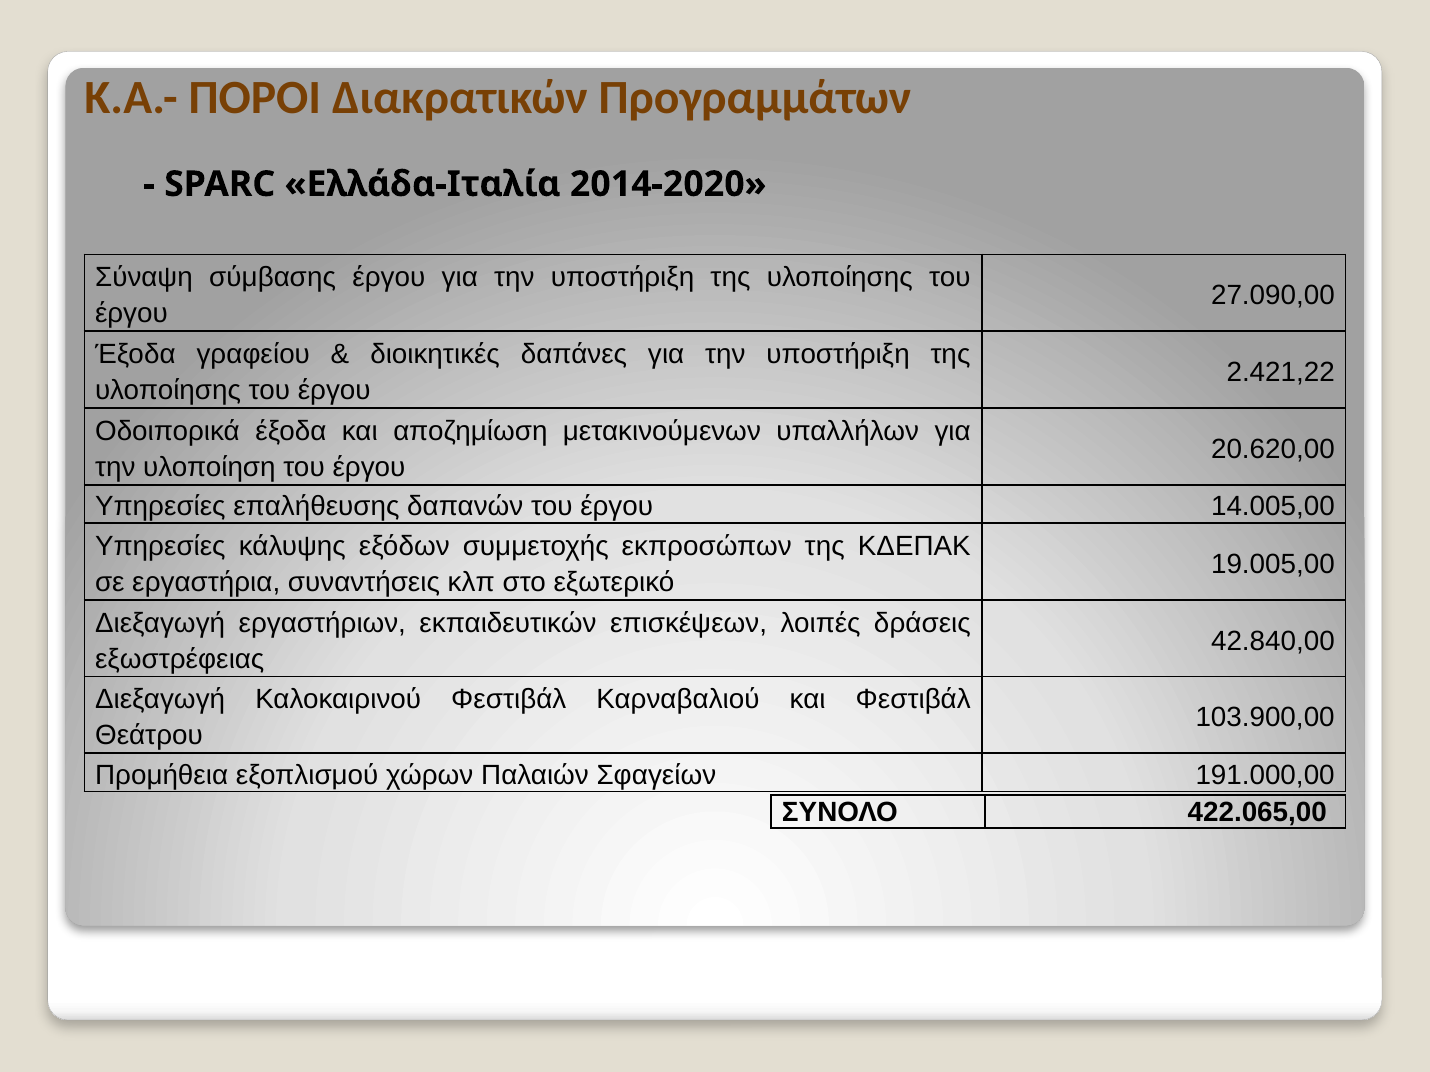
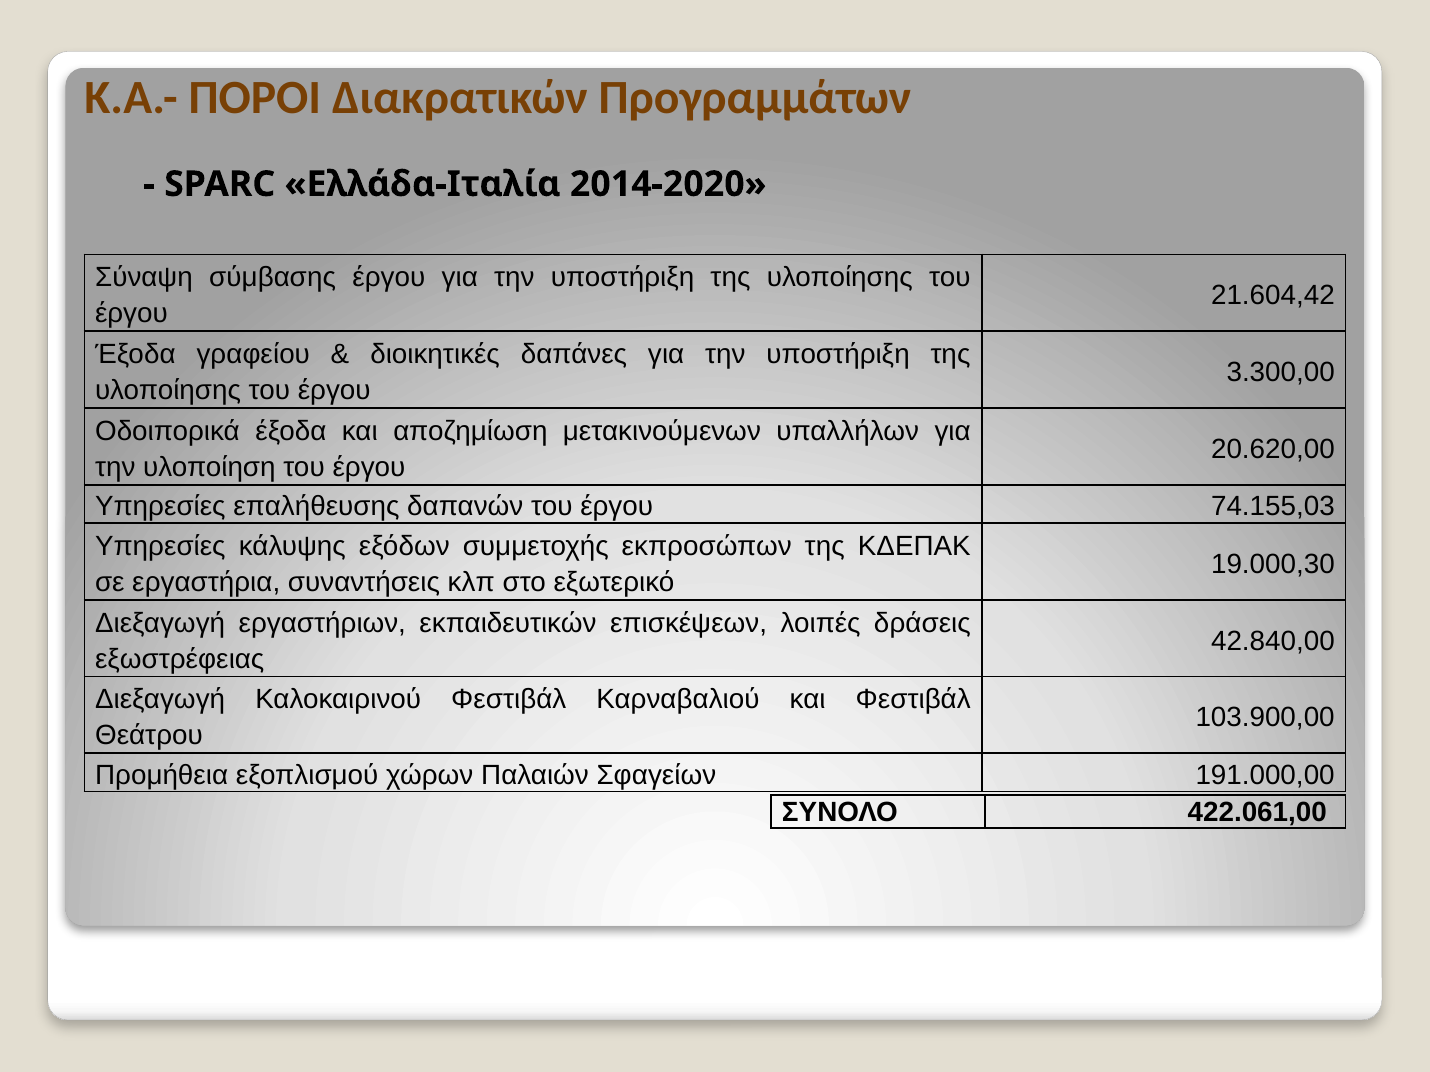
27.090,00: 27.090,00 -> 21.604,42
2.421,22: 2.421,22 -> 3.300,00
14.005,00: 14.005,00 -> 74.155,03
19.005,00: 19.005,00 -> 19.000,30
422.065,00: 422.065,00 -> 422.061,00
